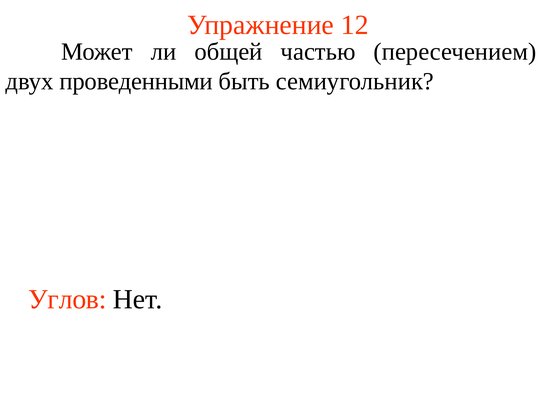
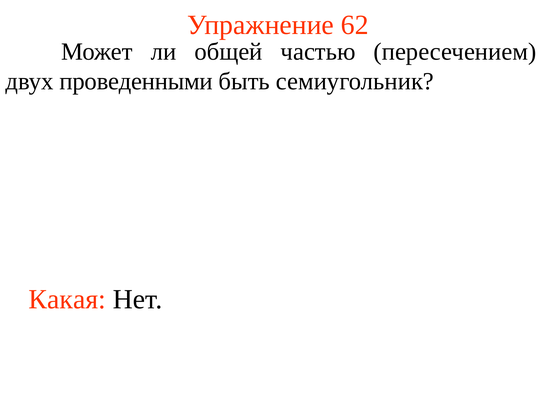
12: 12 -> 62
Углов: Углов -> Какая
